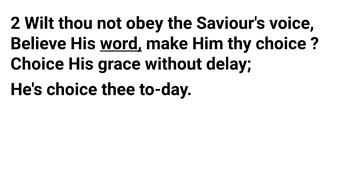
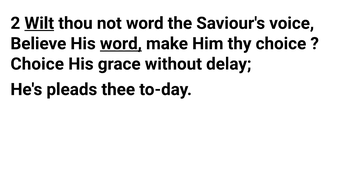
Wilt underline: none -> present
not obey: obey -> word
He's choice: choice -> pleads
